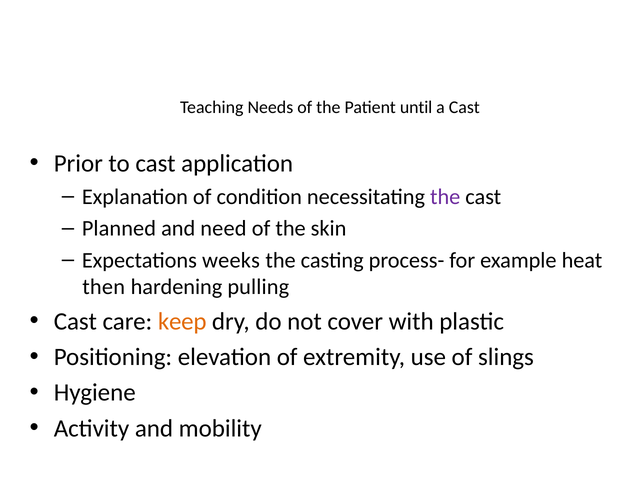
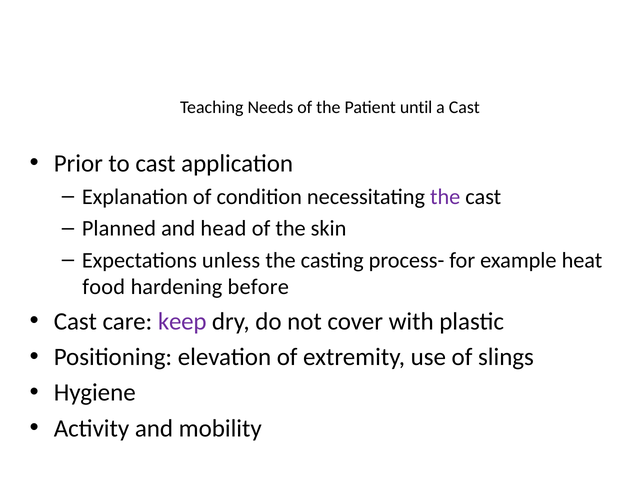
need: need -> head
weeks: weeks -> unless
then: then -> food
pulling: pulling -> before
keep colour: orange -> purple
